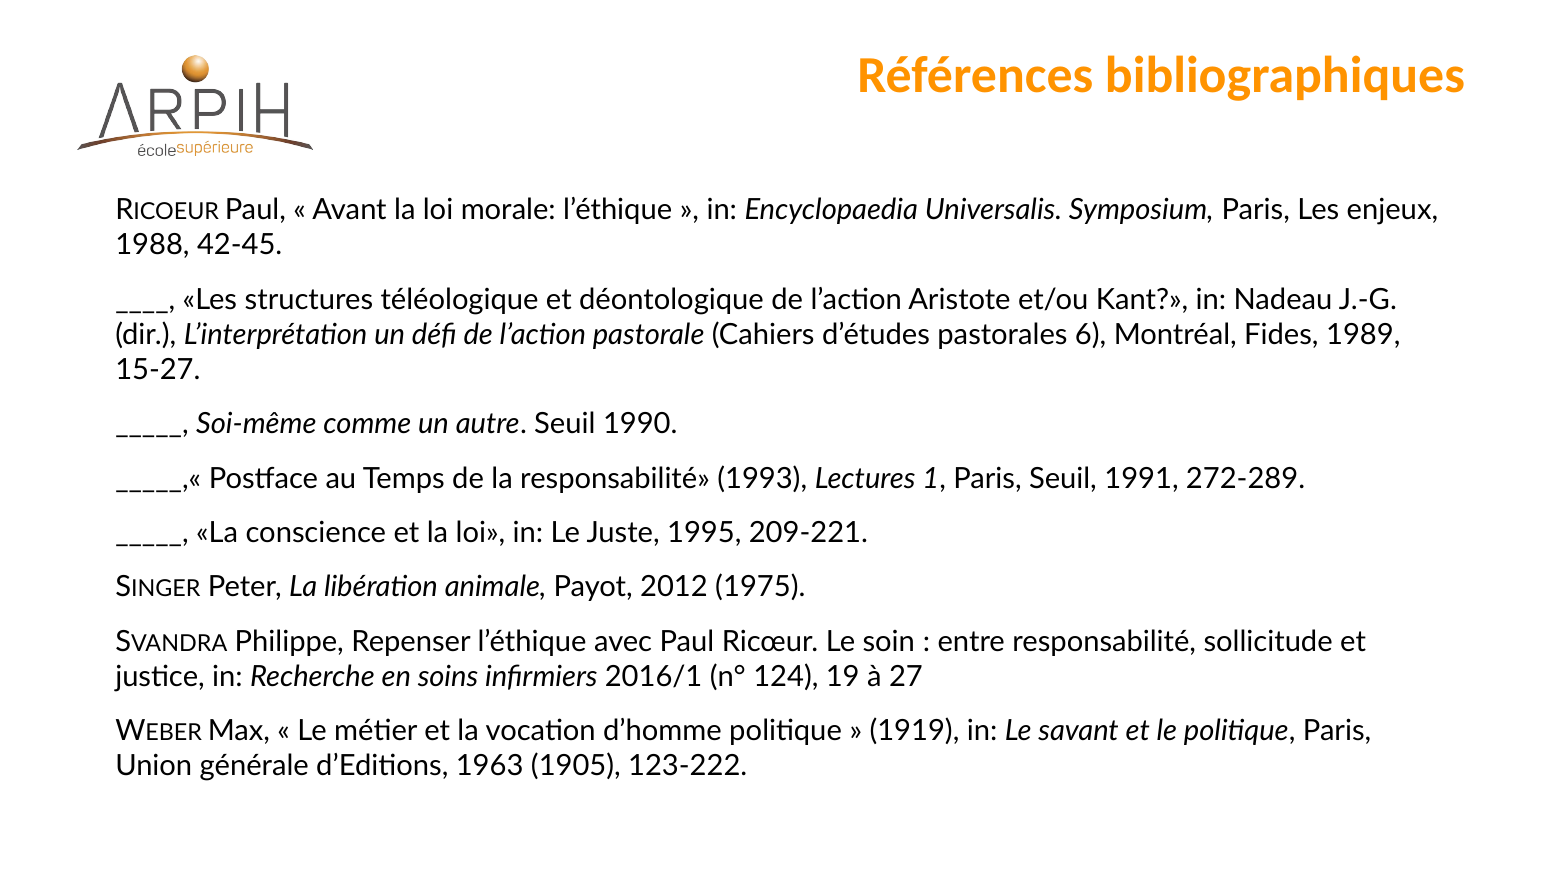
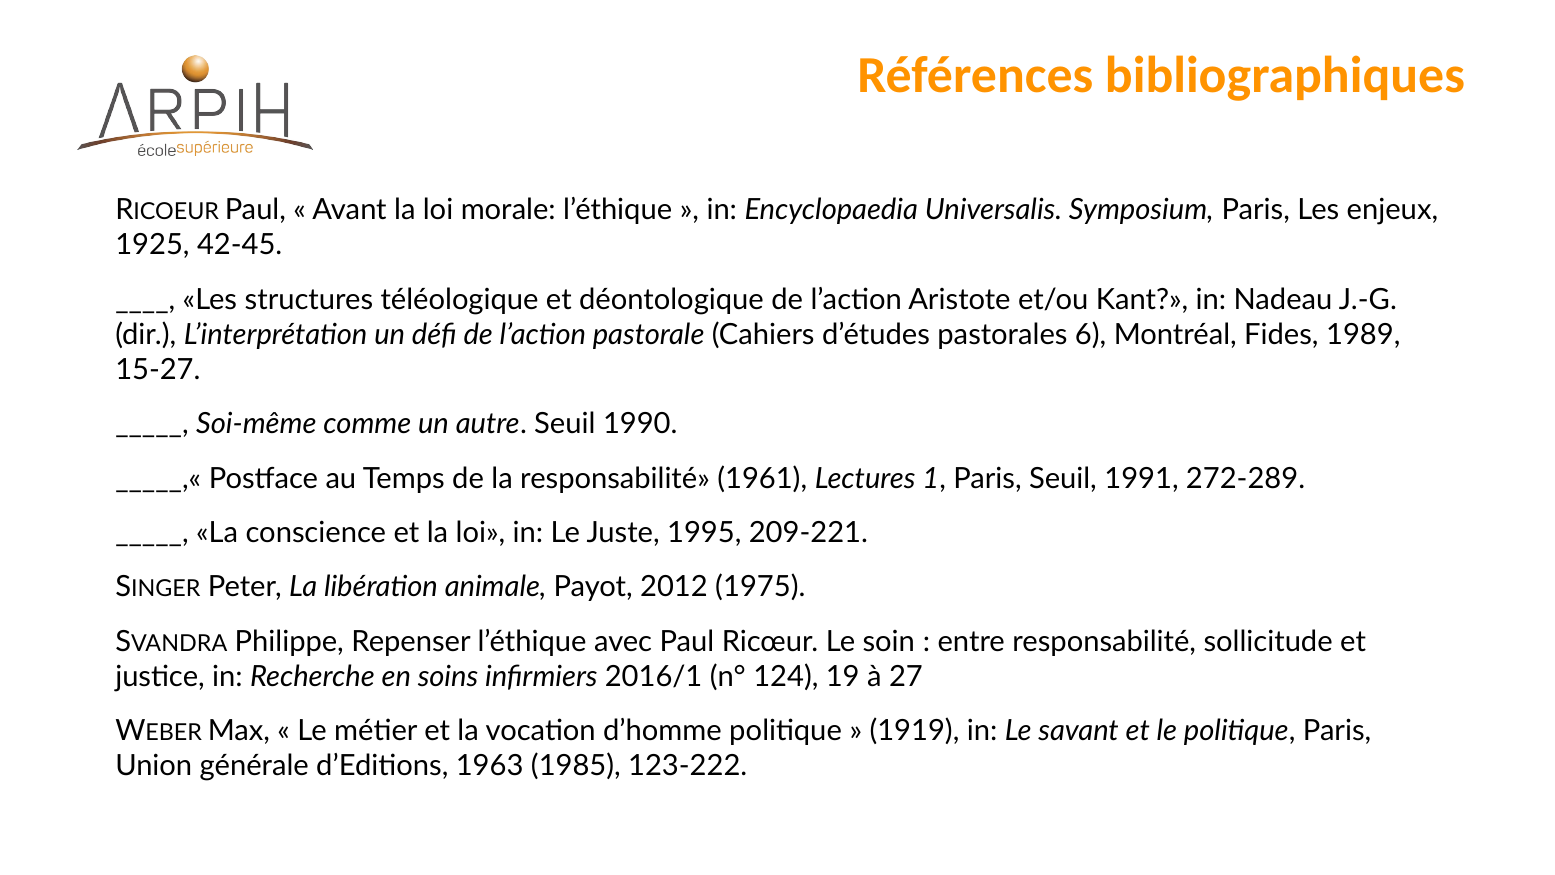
1988: 1988 -> 1925
1993: 1993 -> 1961
1905: 1905 -> 1985
